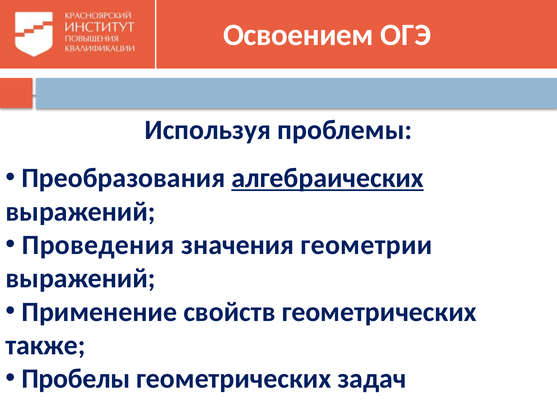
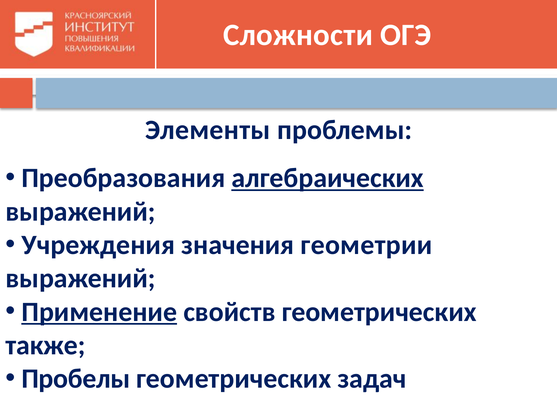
Освоением: Освоением -> Сложности
Используя: Используя -> Элементы
Проведения: Проведения -> Учреждения
Применение underline: none -> present
